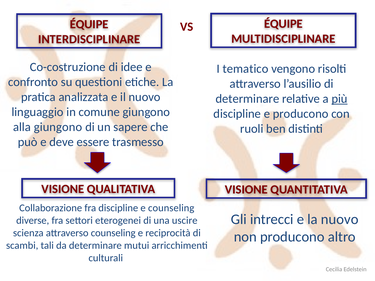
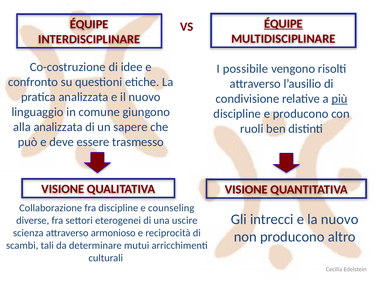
ÉQUIPE at (283, 24) underline: none -> present
tematico: tematico -> possibile
determinare at (247, 99): determinare -> condivisione
alla giungono: giungono -> analizzata
attraverso counseling: counseling -> armonioso
